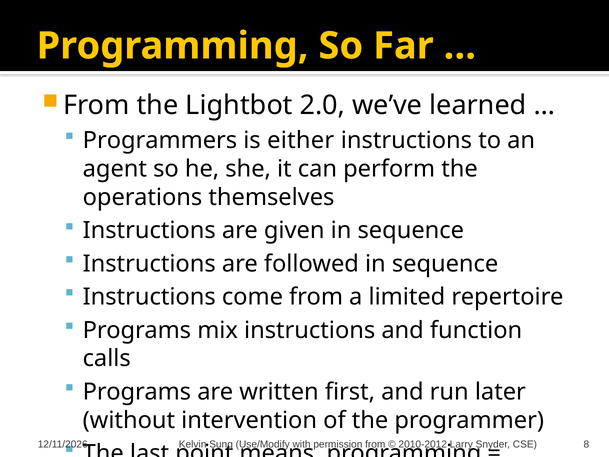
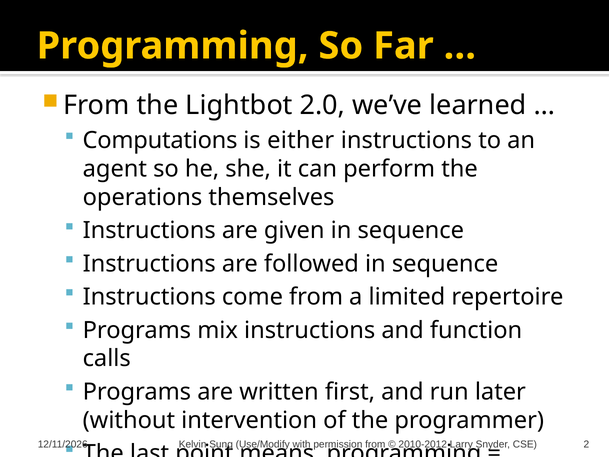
Programmers: Programmers -> Computations
8: 8 -> 2
